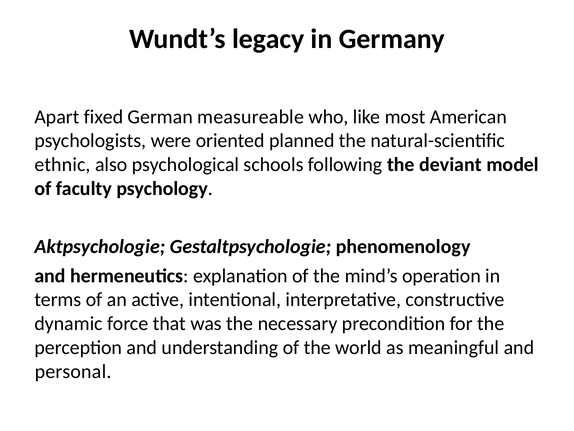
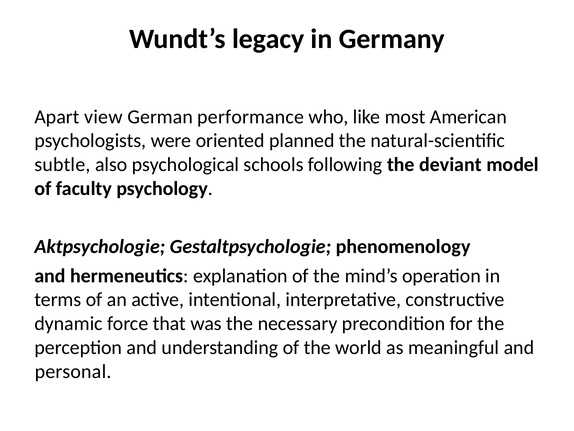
fixed: fixed -> view
measureable: measureable -> performance
ethnic: ethnic -> subtle
